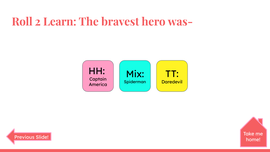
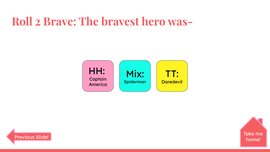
Learn: Learn -> Brave
